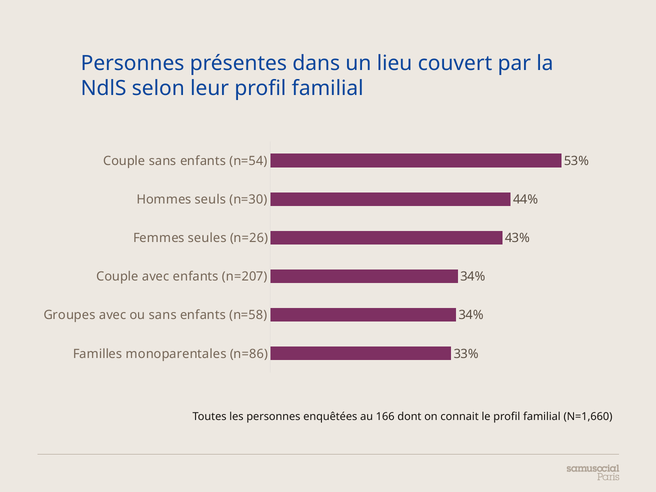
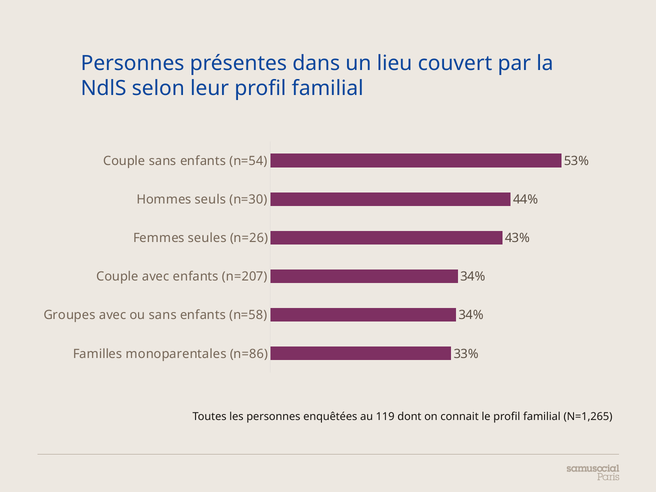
166: 166 -> 119
N=1,660: N=1,660 -> N=1,265
